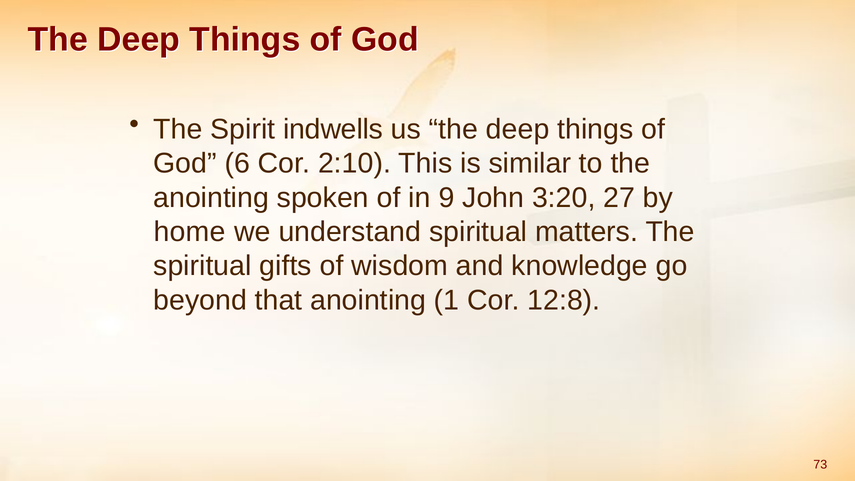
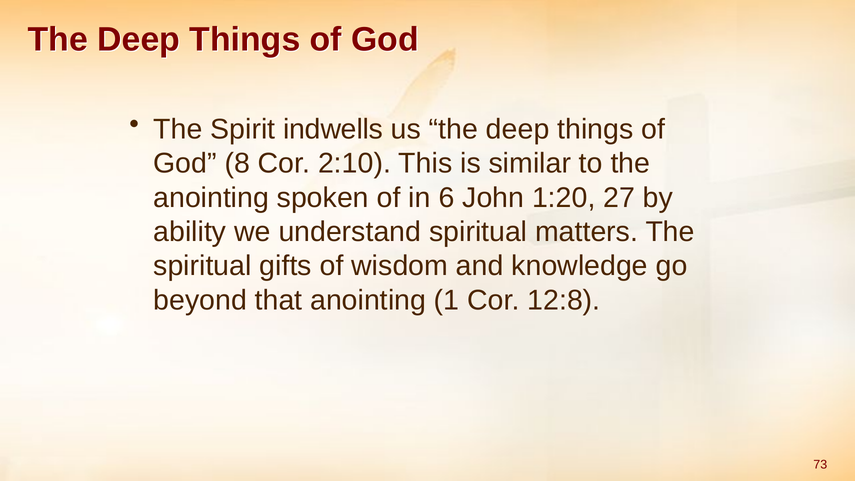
6: 6 -> 8
9: 9 -> 6
3:20: 3:20 -> 1:20
home: home -> ability
